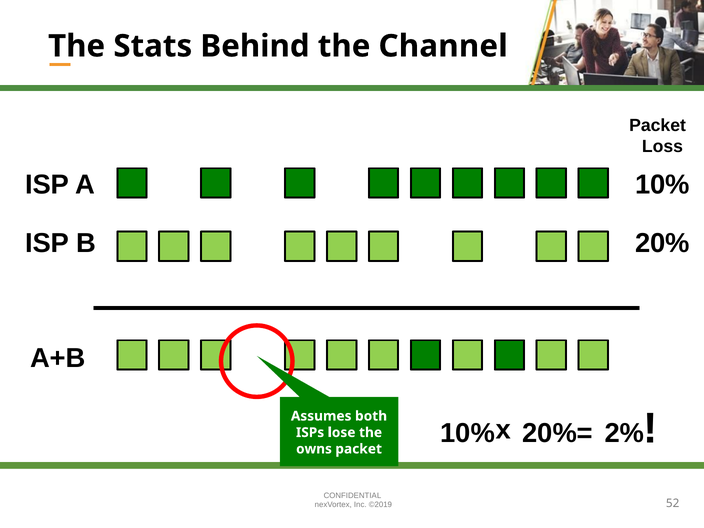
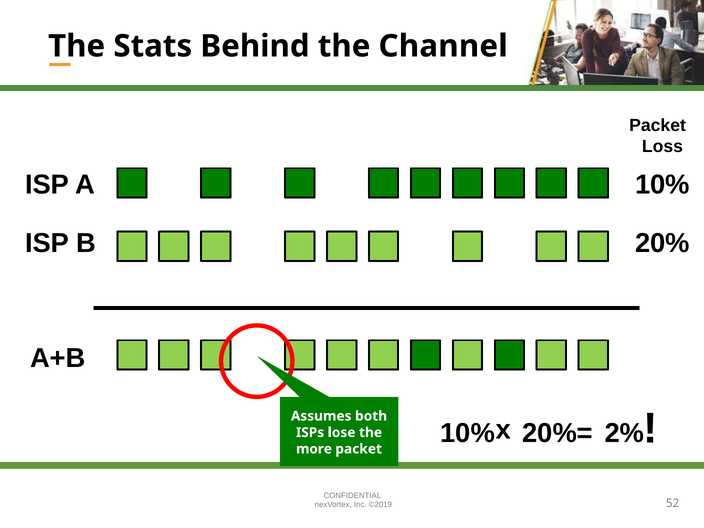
owns: owns -> more
